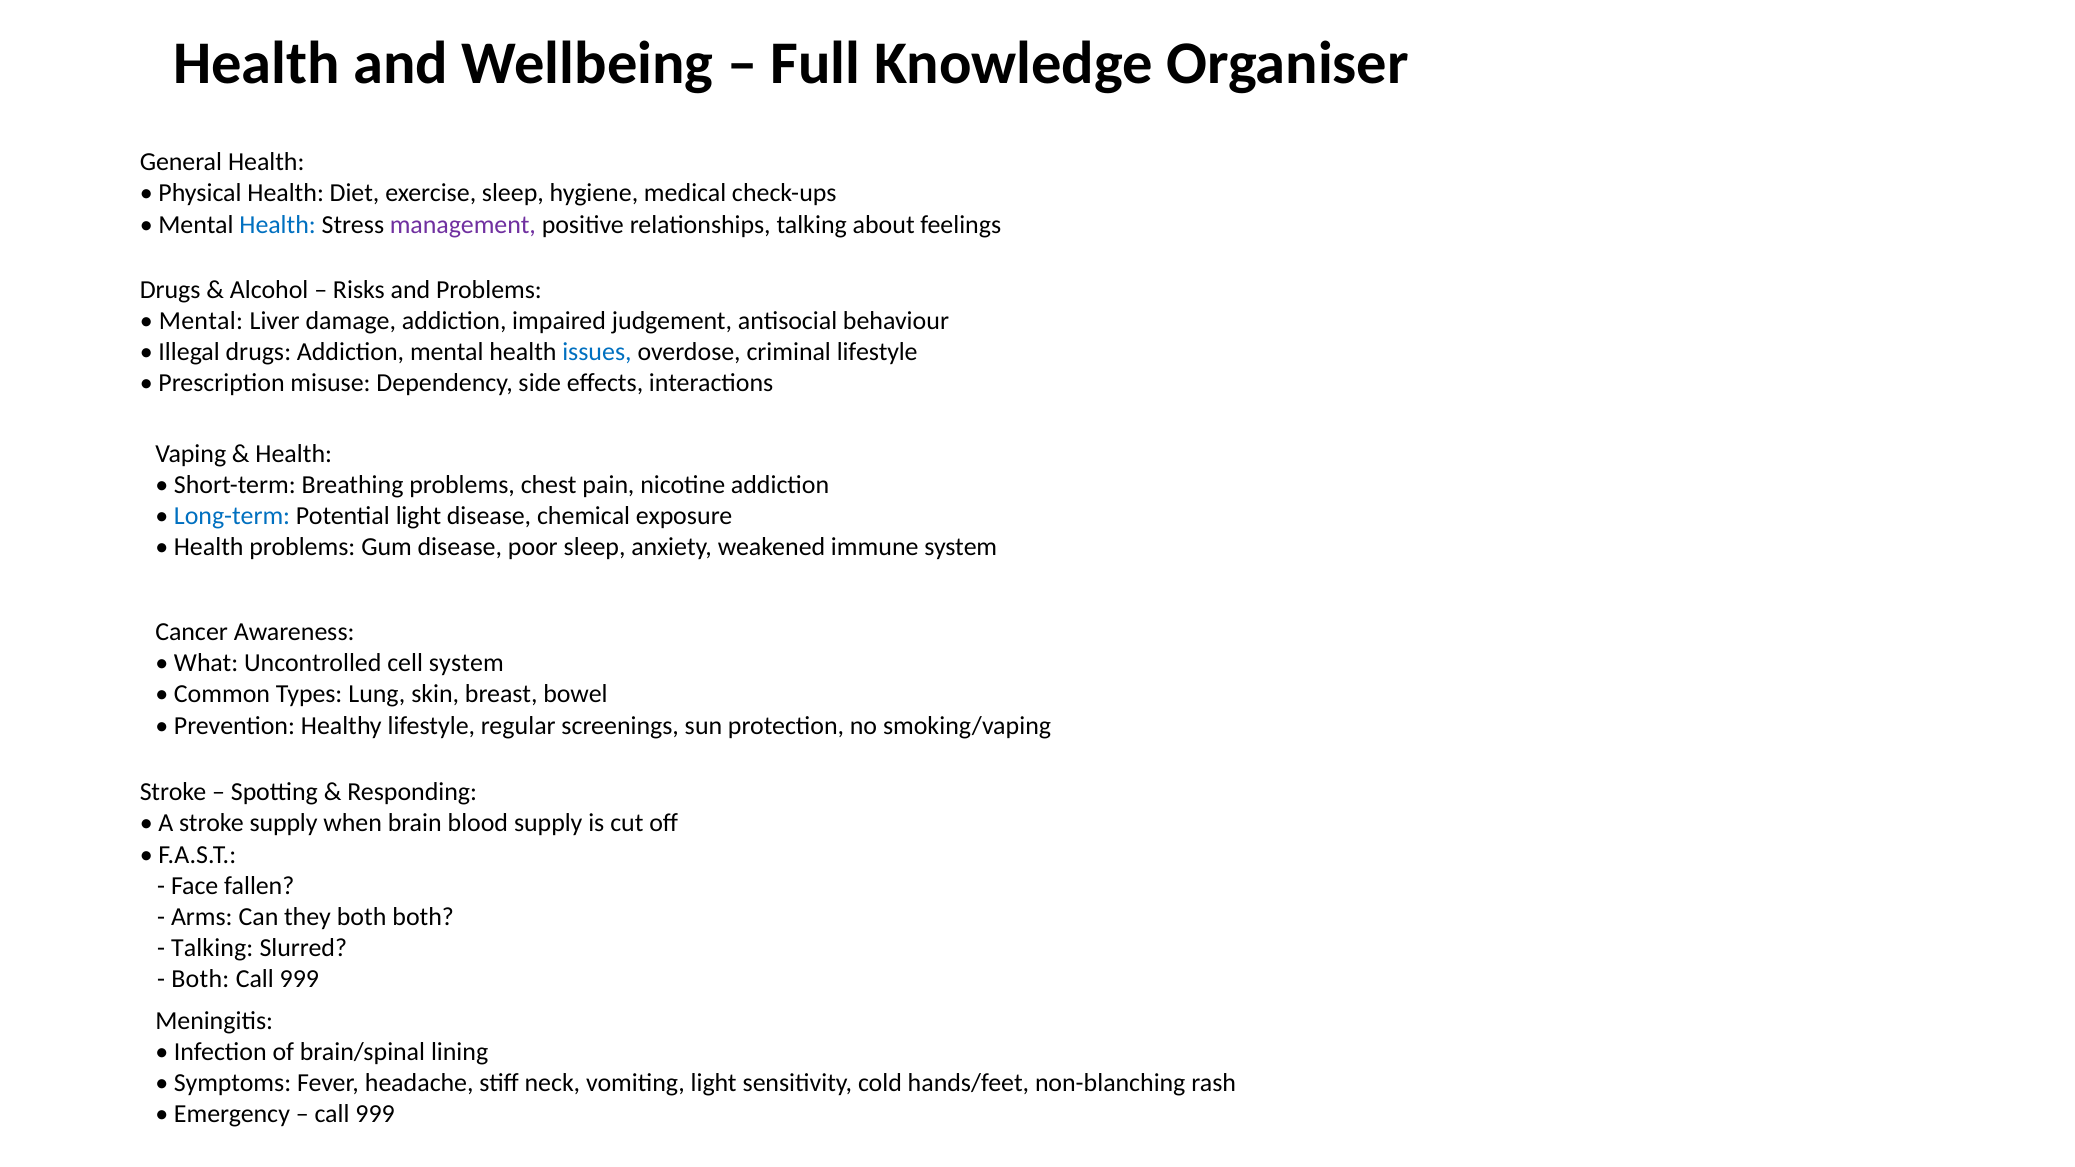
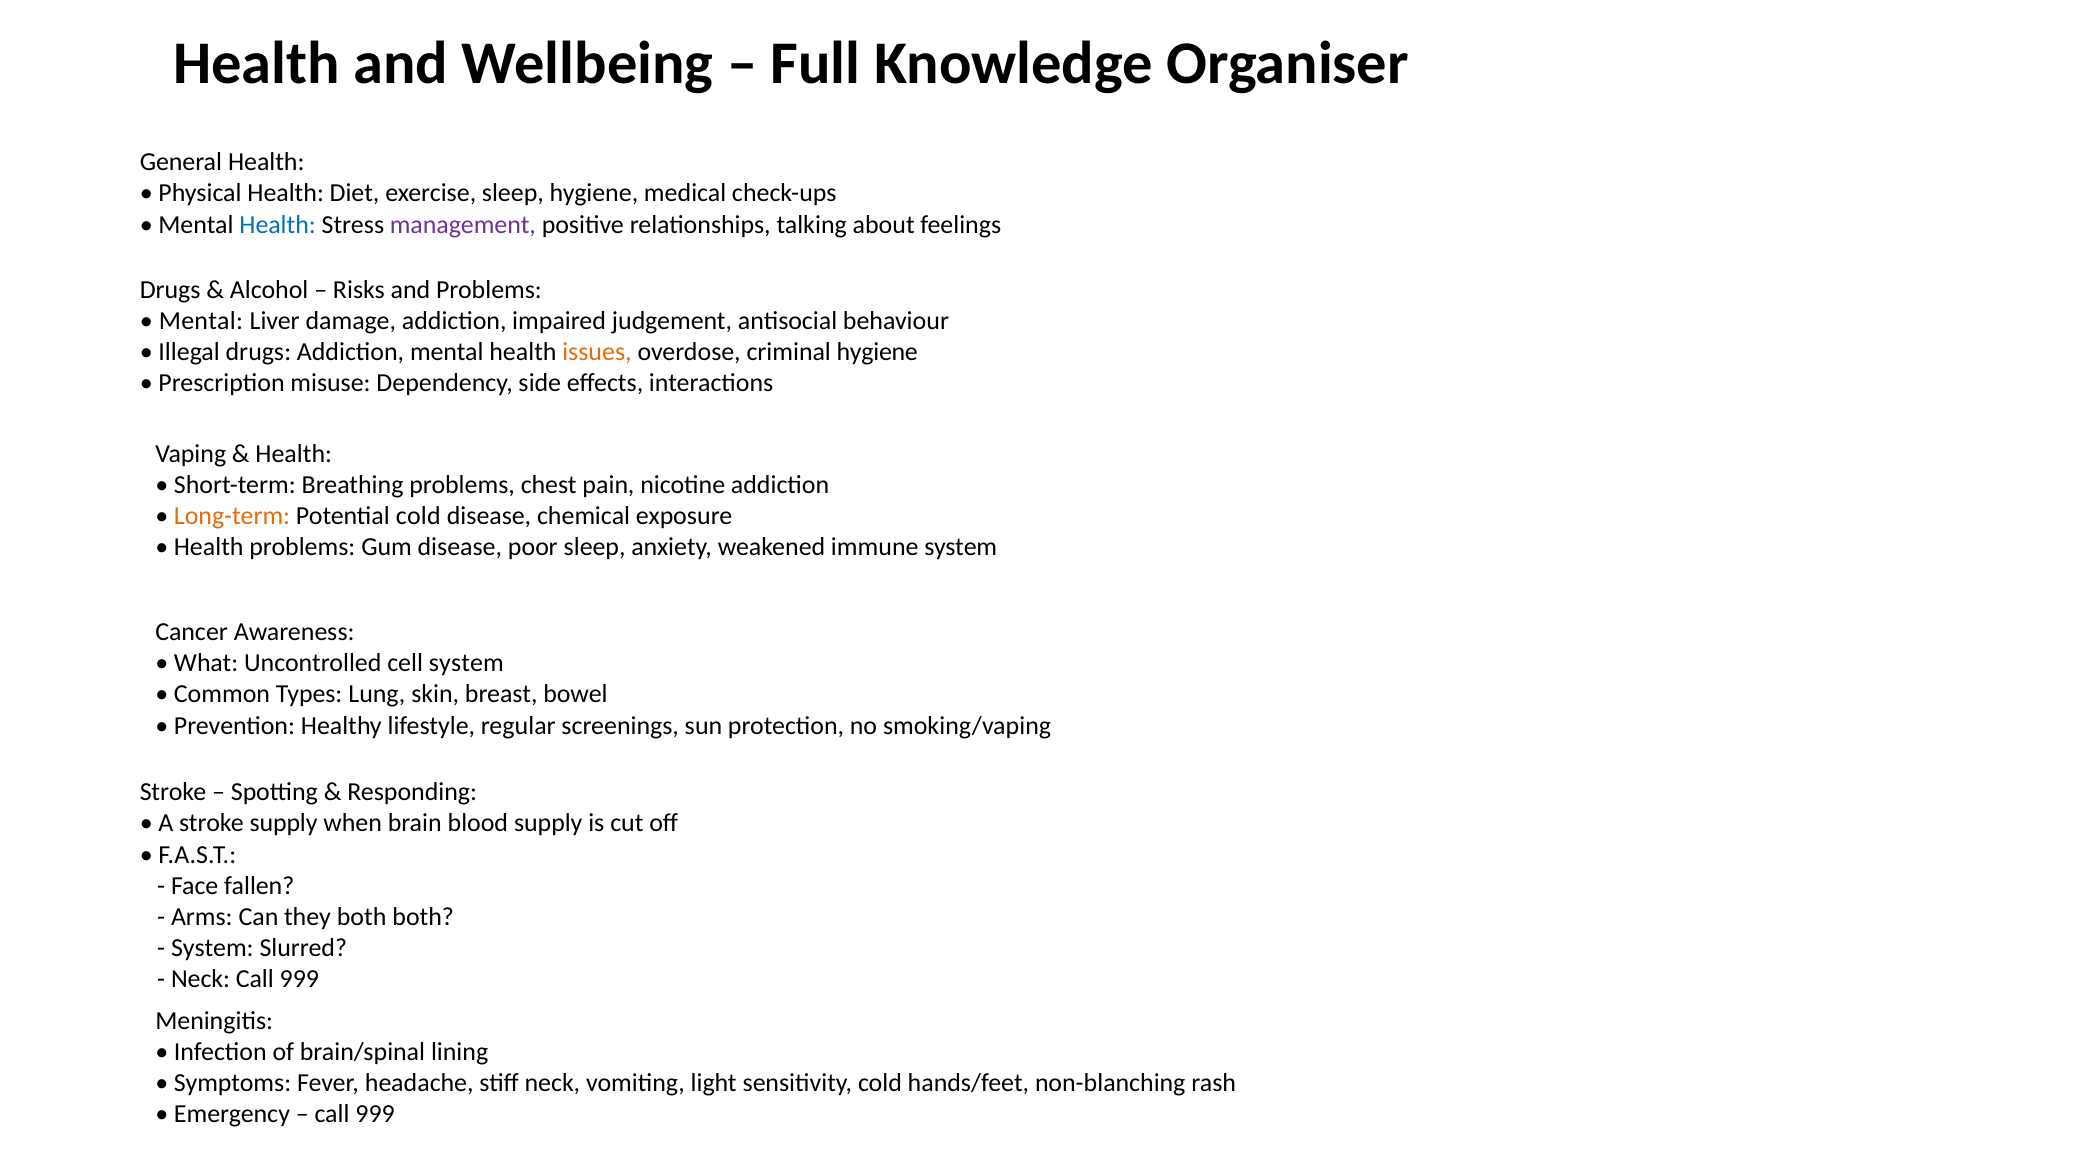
issues colour: blue -> orange
criminal lifestyle: lifestyle -> hygiene
Long-term colour: blue -> orange
Potential light: light -> cold
Talking at (212, 948): Talking -> System
Both at (200, 979): Both -> Neck
